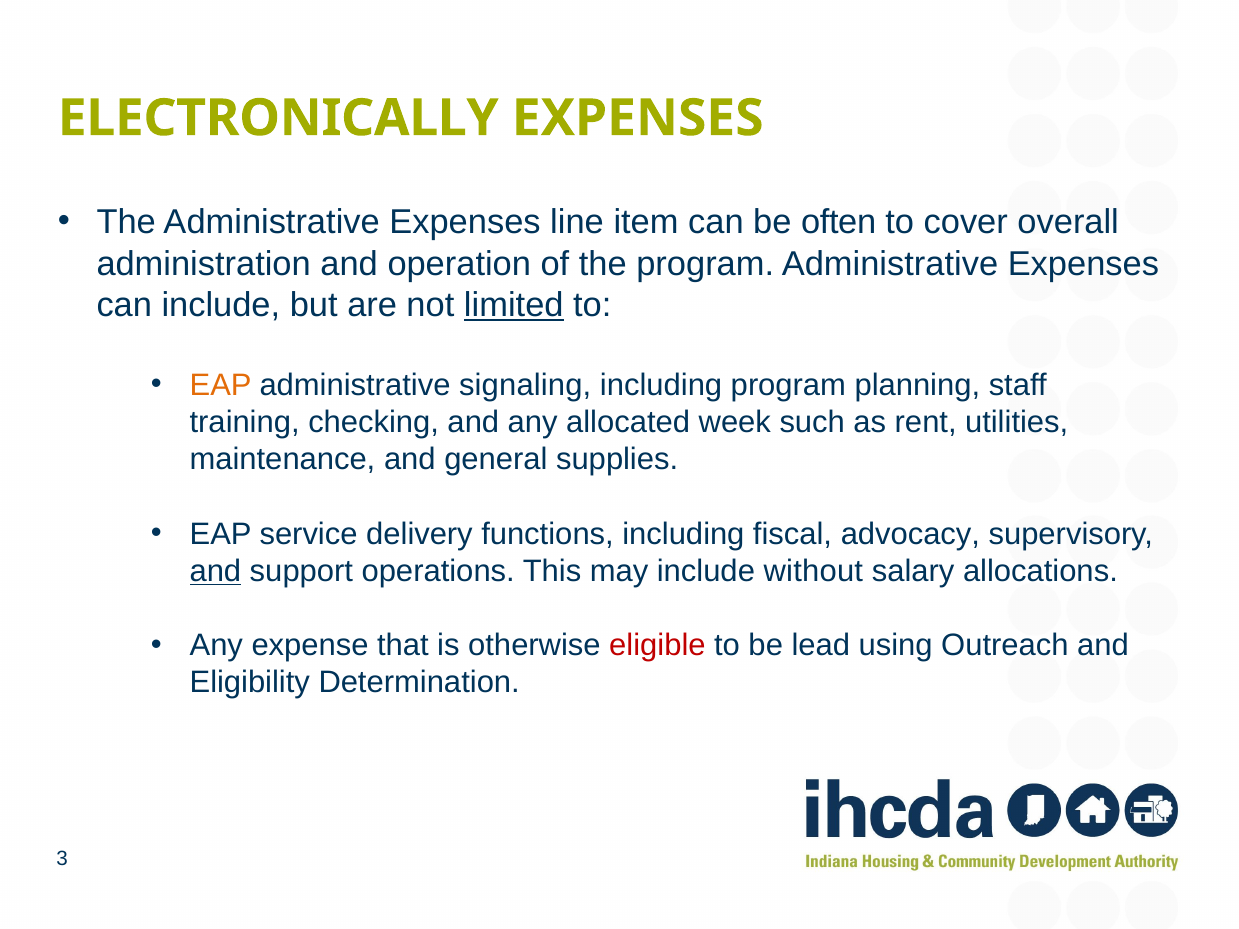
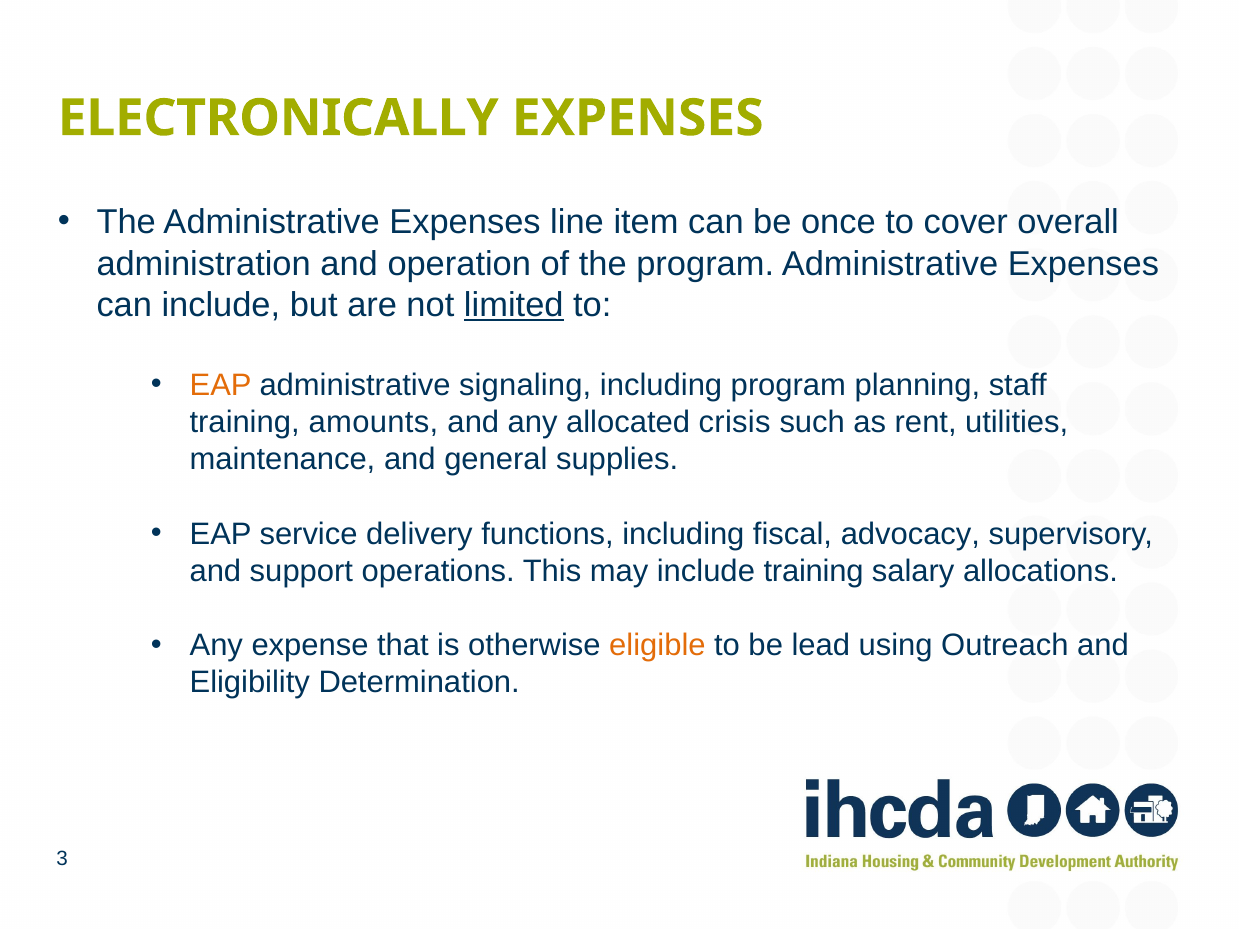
often: often -> once
checking: checking -> amounts
week: week -> crisis
and at (215, 571) underline: present -> none
include without: without -> training
eligible colour: red -> orange
